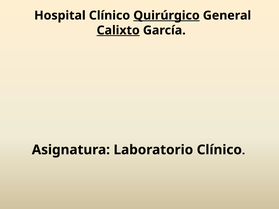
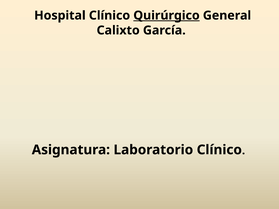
Calixto underline: present -> none
